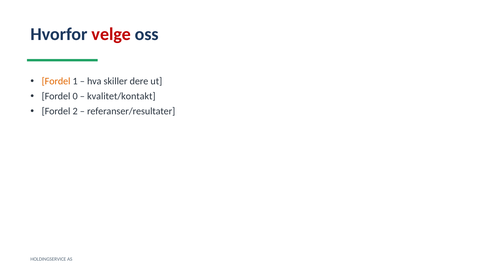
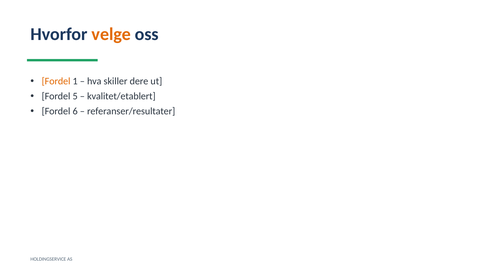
velge colour: red -> orange
0: 0 -> 5
kvalitet/kontakt: kvalitet/kontakt -> kvalitet/etablert
2: 2 -> 6
